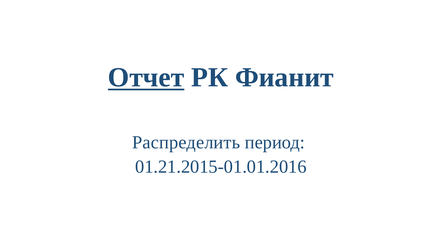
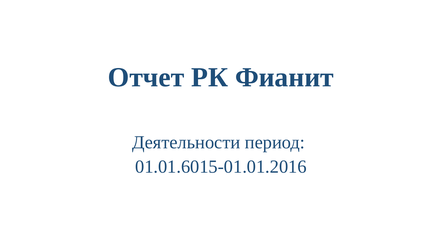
Отчет underline: present -> none
Распределить: Распределить -> Деятельности
01.21.2015-01.01.2016: 01.21.2015-01.01.2016 -> 01.01.6015-01.01.2016
